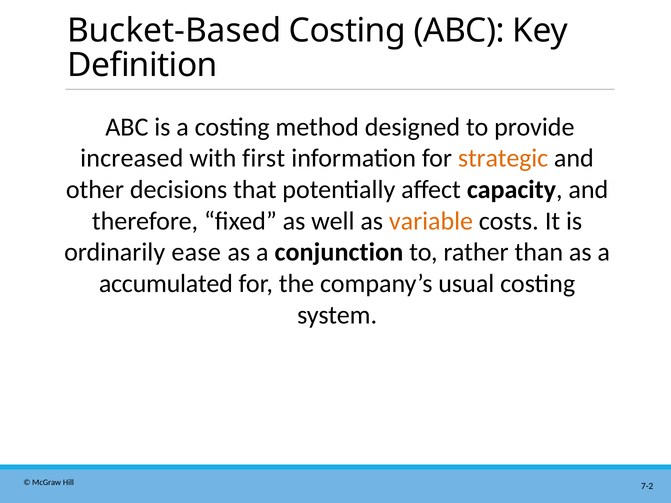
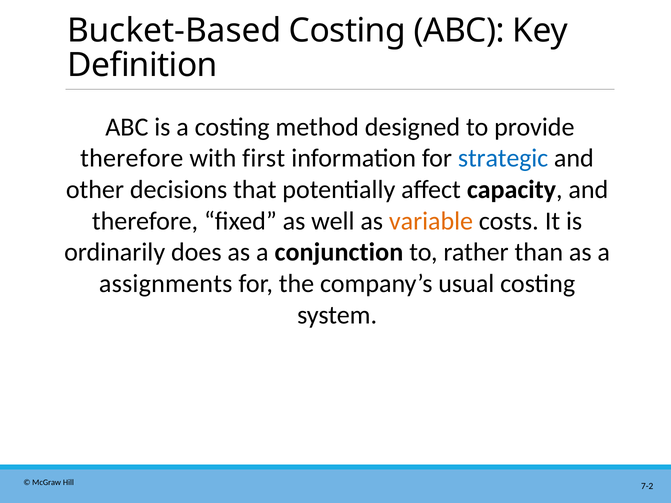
increased at (132, 158): increased -> therefore
strategic colour: orange -> blue
ease: ease -> does
accumulated: accumulated -> assignments
